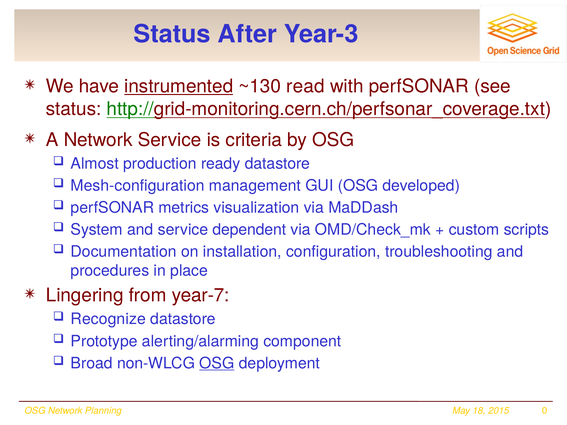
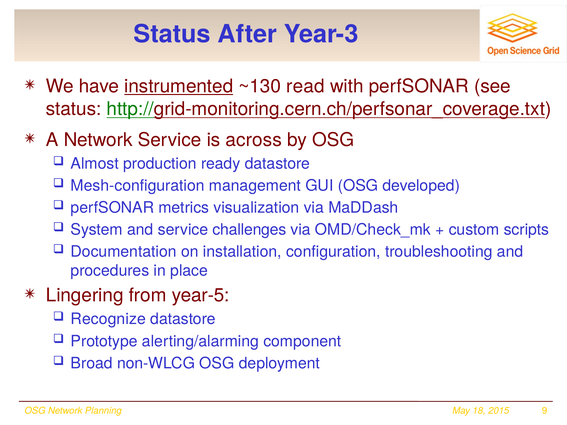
criteria: criteria -> across
dependent: dependent -> challenges
year-7: year-7 -> year-5
OSG at (217, 363) underline: present -> none
0: 0 -> 9
